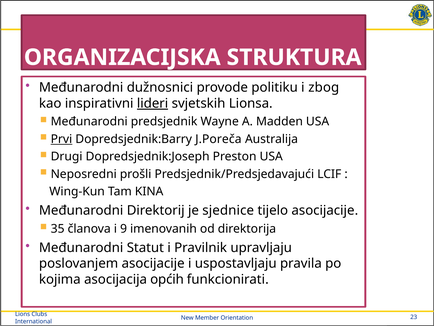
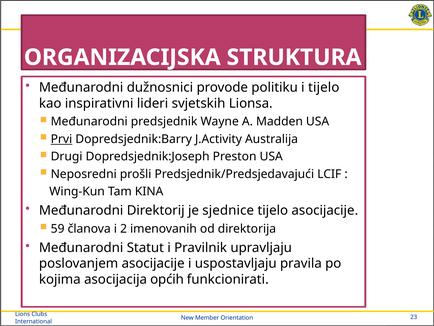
i zbog: zbog -> tijelo
lideri underline: present -> none
J.Poreča: J.Poreča -> J.Activity
35: 35 -> 59
9: 9 -> 2
